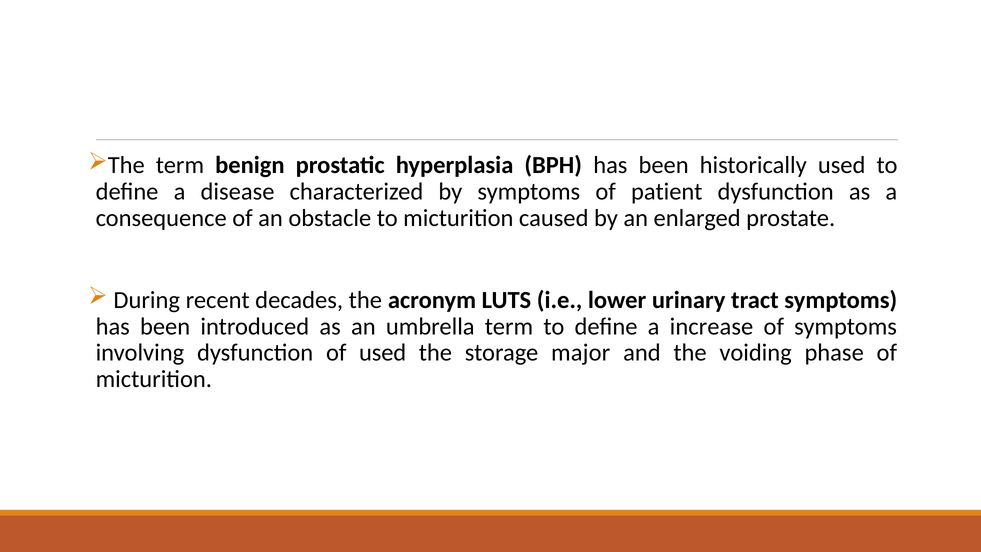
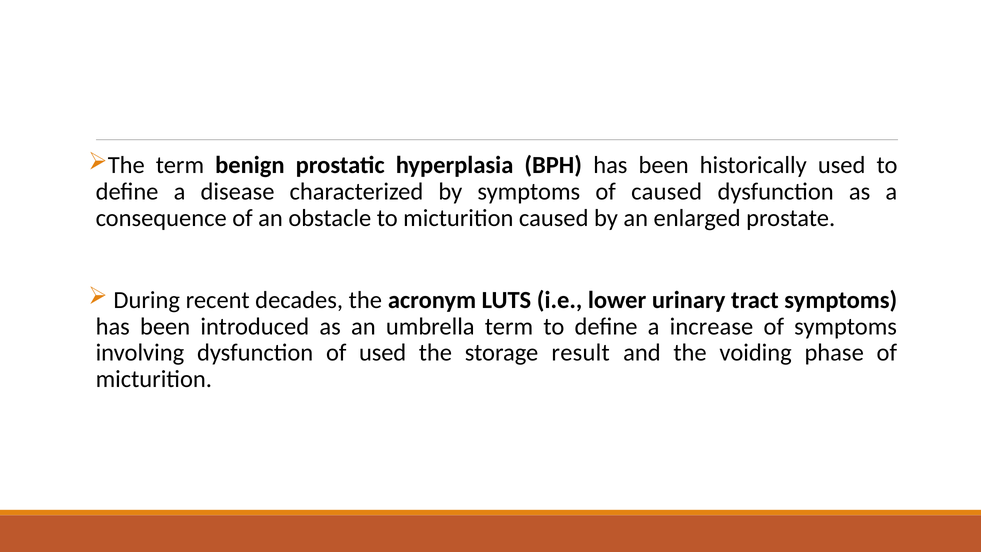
of patient: patient -> caused
major: major -> result
